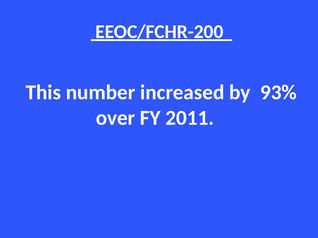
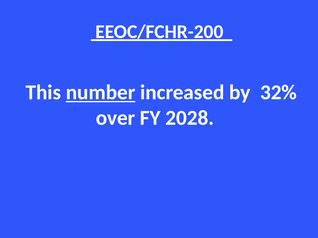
number underline: none -> present
93%: 93% -> 32%
2011: 2011 -> 2028
